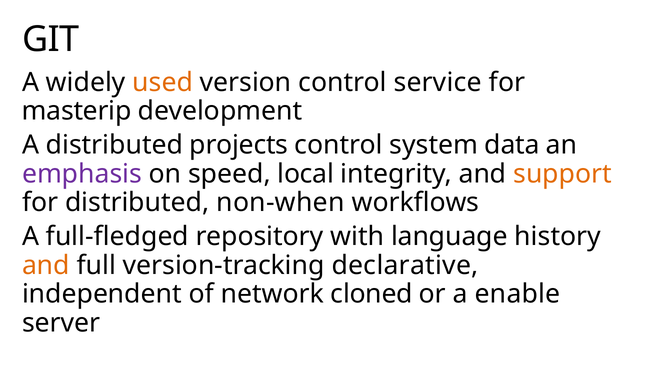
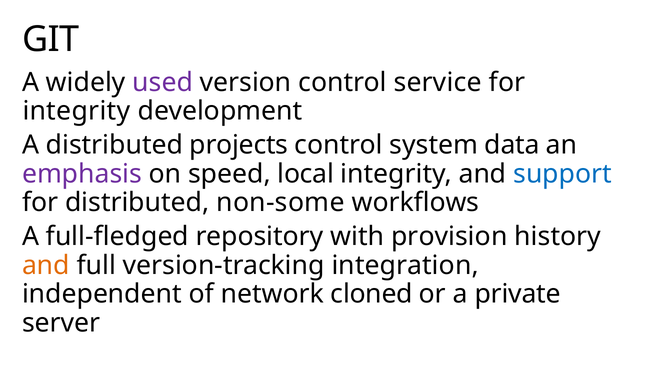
used colour: orange -> purple
masterip at (77, 111): masterip -> integrity
support colour: orange -> blue
non-when: non-when -> non-some
language: language -> provision
declarative: declarative -> integration
enable: enable -> private
